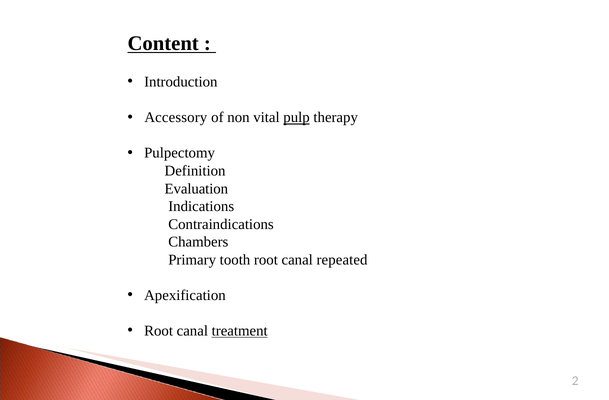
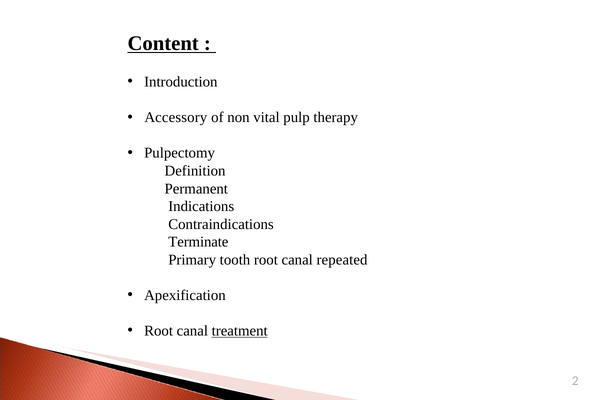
pulp underline: present -> none
Evaluation: Evaluation -> Permanent
Chambers: Chambers -> Terminate
